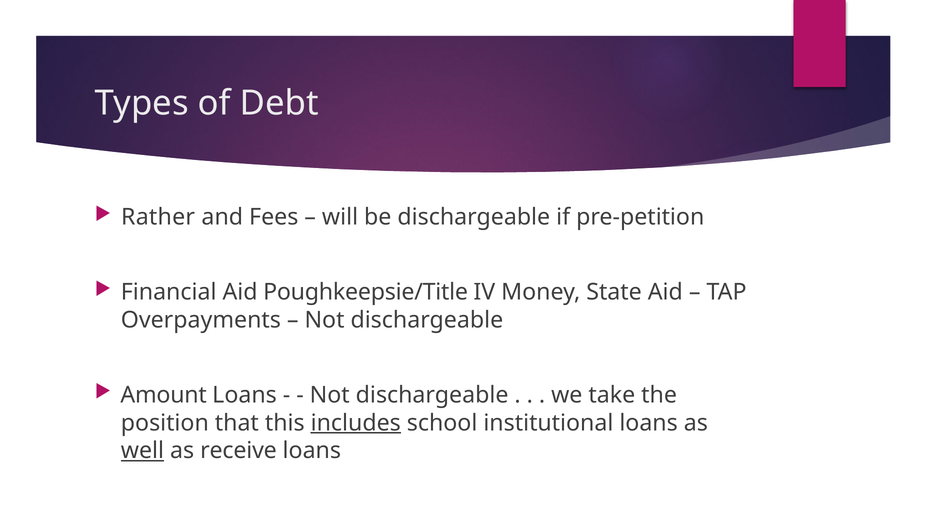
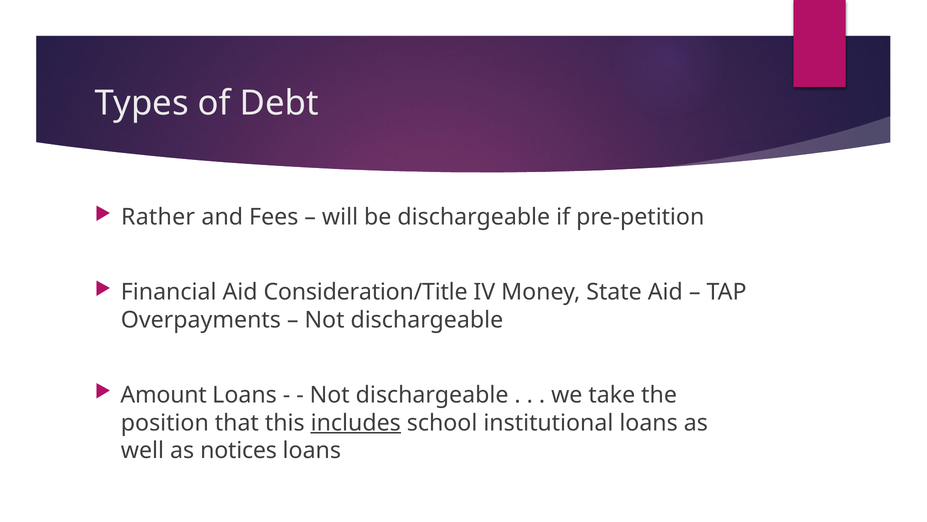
Poughkeepsie/Title: Poughkeepsie/Title -> Consideration/Title
well underline: present -> none
receive: receive -> notices
